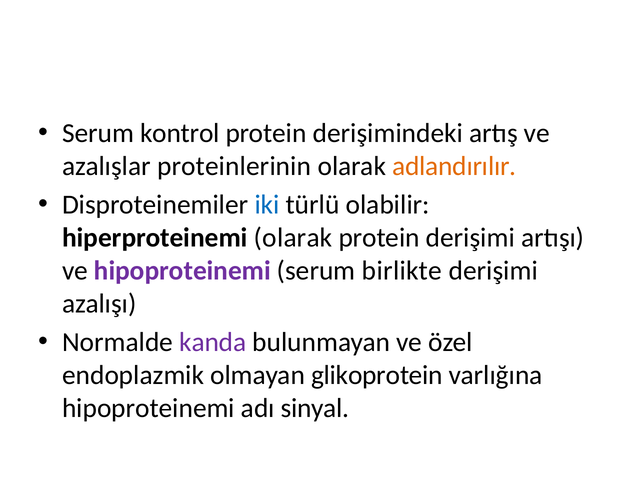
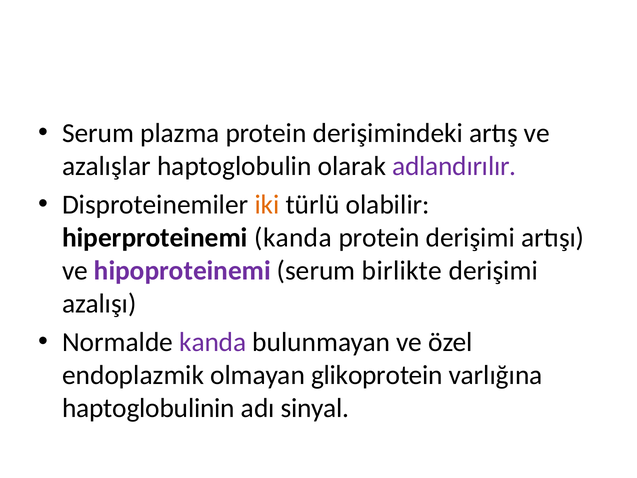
kontrol: kontrol -> plazma
proteinlerinin: proteinlerinin -> haptoglobulin
adlandırılır colour: orange -> purple
iki colour: blue -> orange
hiperproteinemi olarak: olarak -> kanda
hipoproteinemi at (148, 408): hipoproteinemi -> haptoglobulinin
